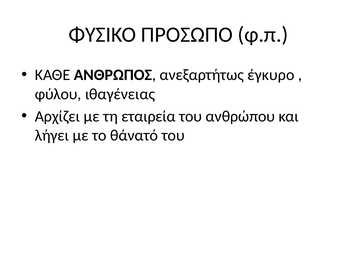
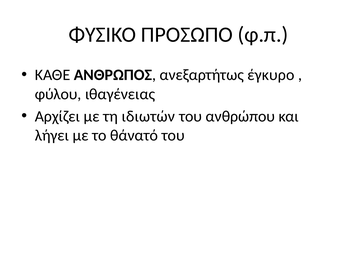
εταιρεία: εταιρεία -> ιδιωτών
